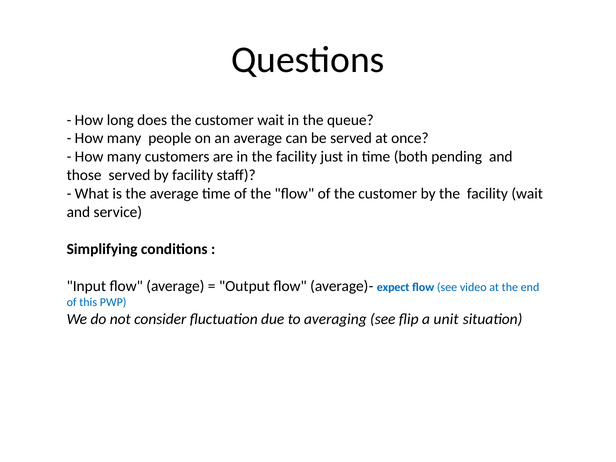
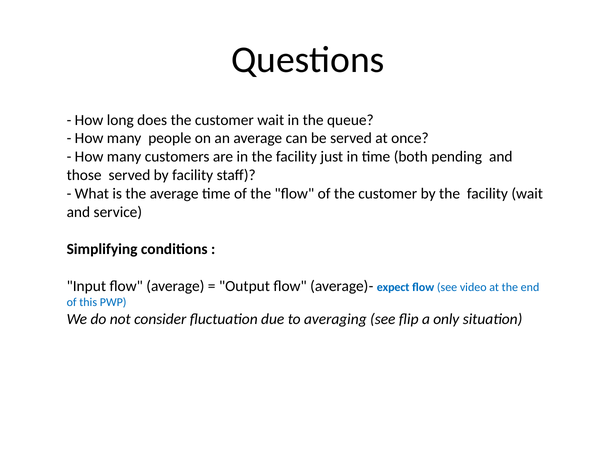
unit: unit -> only
